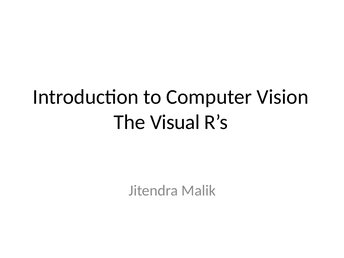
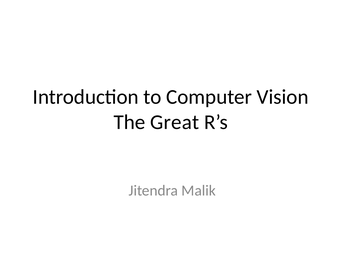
Visual: Visual -> Great
